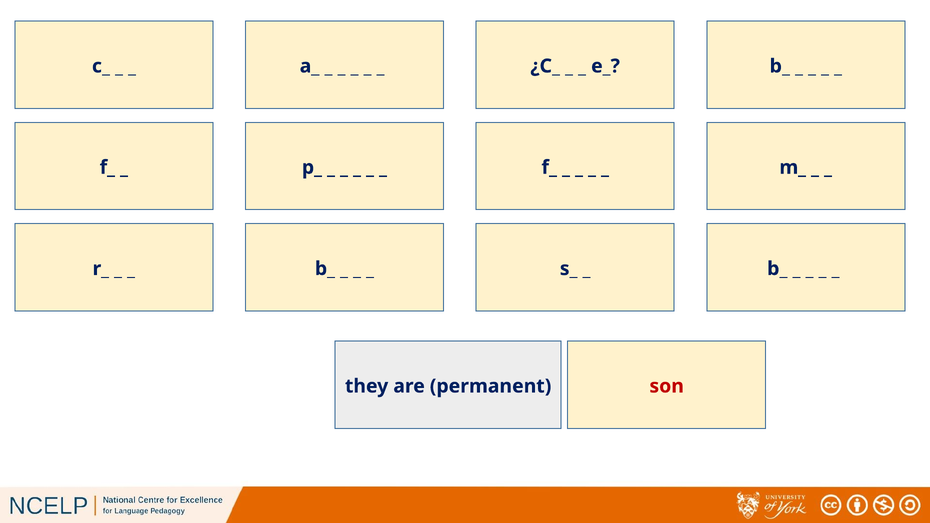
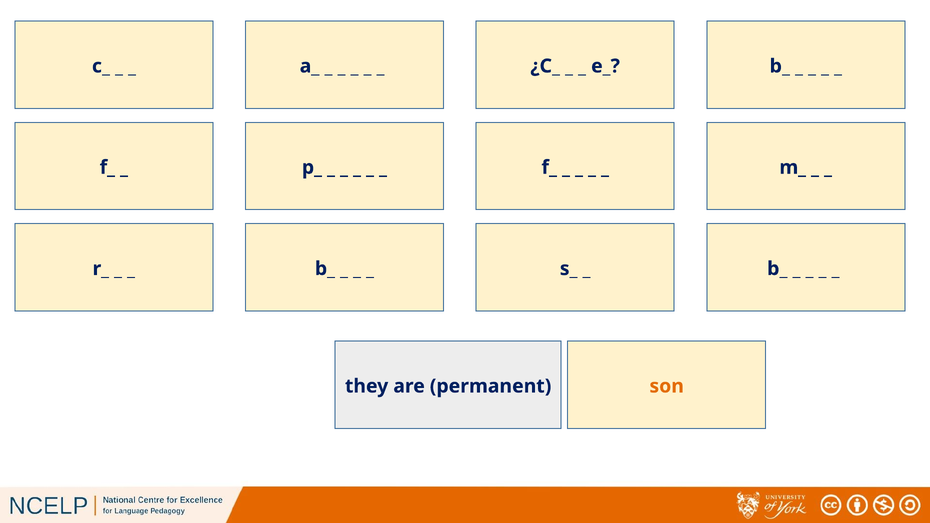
son colour: red -> orange
